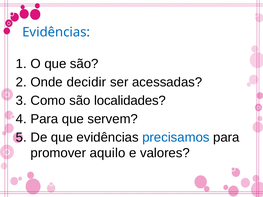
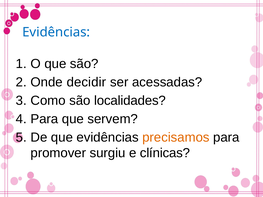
precisamos colour: blue -> orange
aquilo: aquilo -> surgiu
valores: valores -> clínicas
